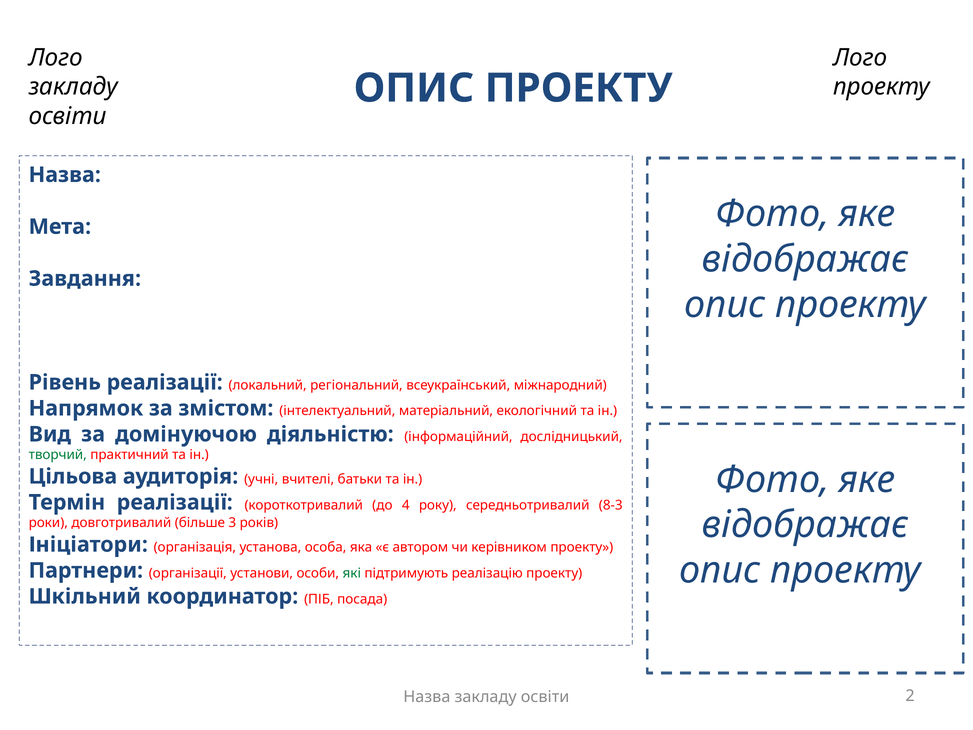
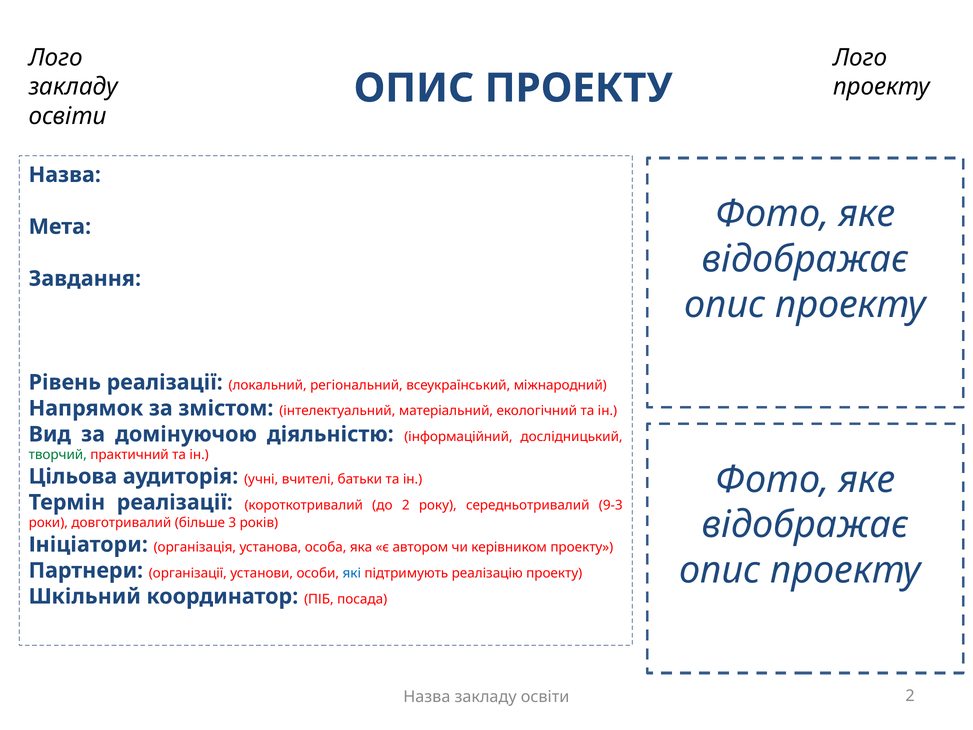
до 4: 4 -> 2
8-3: 8-3 -> 9-3
які colour: green -> blue
